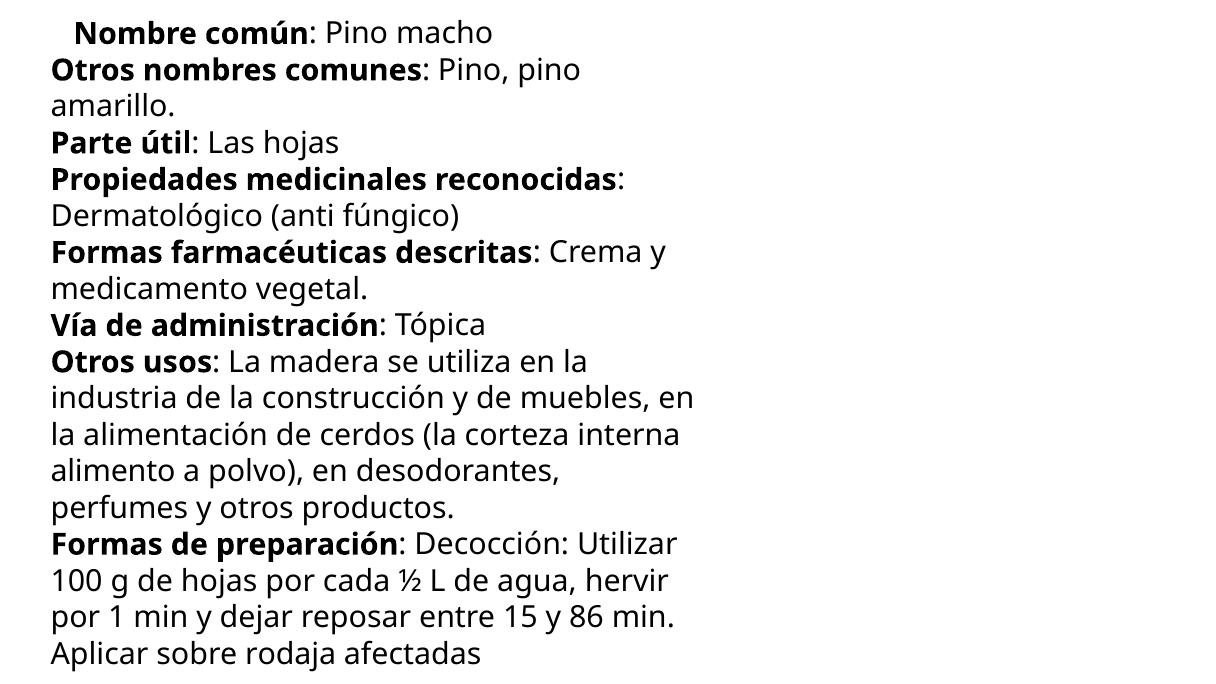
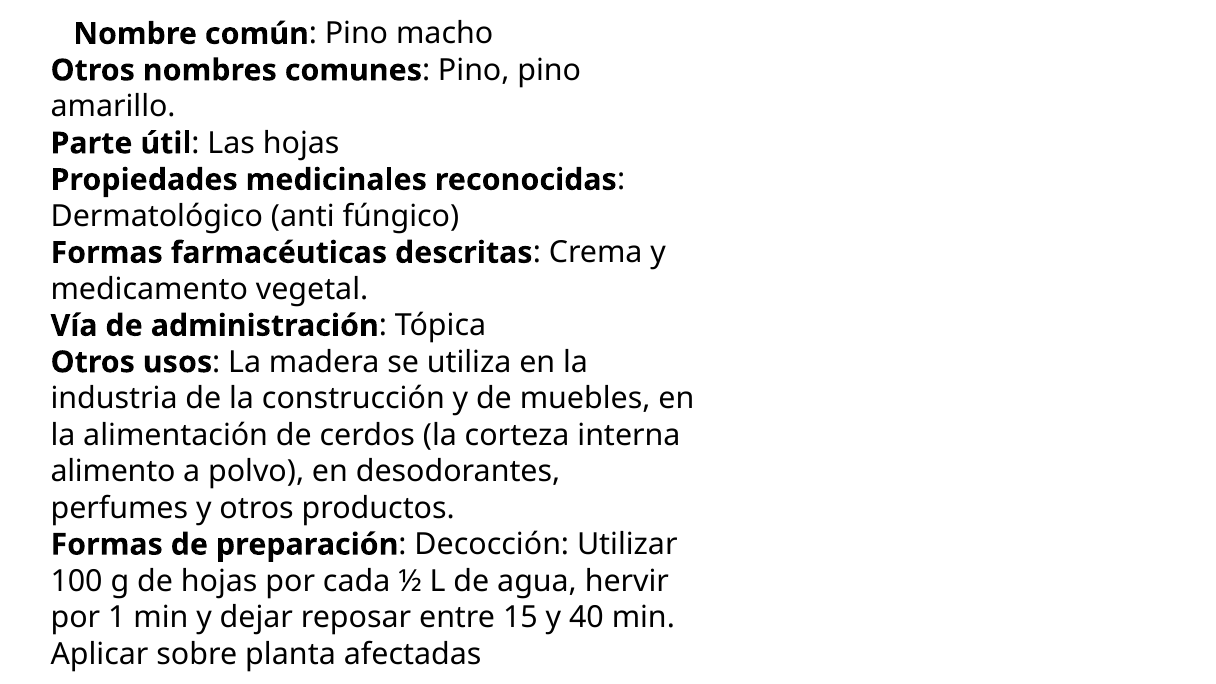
86: 86 -> 40
rodaja: rodaja -> planta
